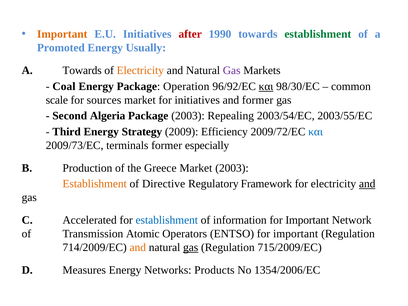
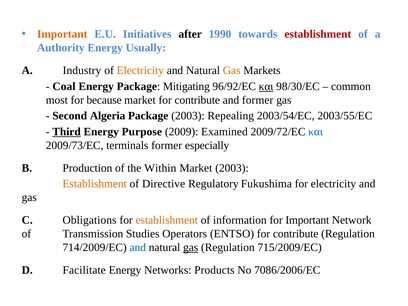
after colour: red -> black
establishment at (318, 34) colour: green -> red
Promoted: Promoted -> Authority
Α Towards: Towards -> Industry
Gas at (232, 70) colour: purple -> orange
Operation: Operation -> Mitigating
scale: scale -> most
sources: sources -> because
market for initiatives: initiatives -> contribute
Third underline: none -> present
Strategy: Strategy -> Purpose
Efficiency: Efficiency -> Examined
Greece: Greece -> Within
Framework: Framework -> Fukushima
and at (367, 184) underline: present -> none
Accelerated: Accelerated -> Obligations
establishment at (167, 220) colour: blue -> orange
Atomic: Atomic -> Studies
ENTSO for important: important -> contribute
and at (138, 247) colour: orange -> blue
Measures: Measures -> Facilitate
1354/2006/EC: 1354/2006/EC -> 7086/2006/EC
